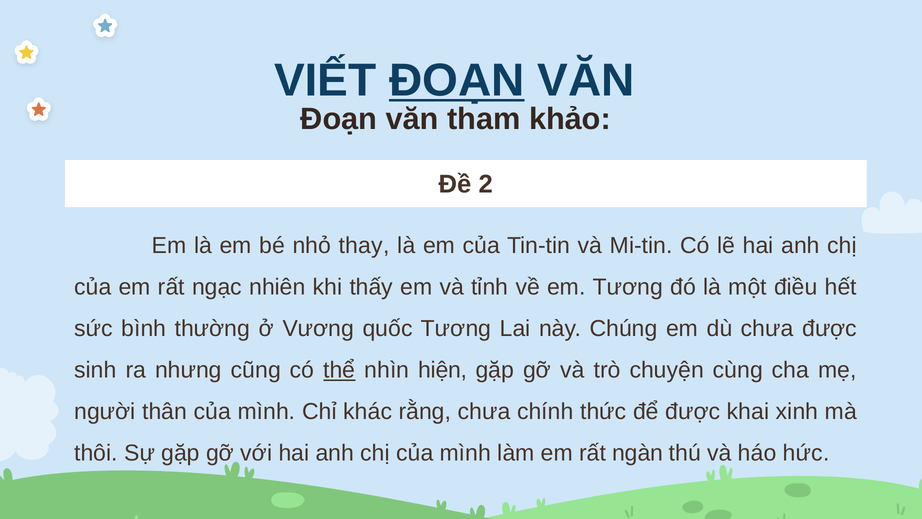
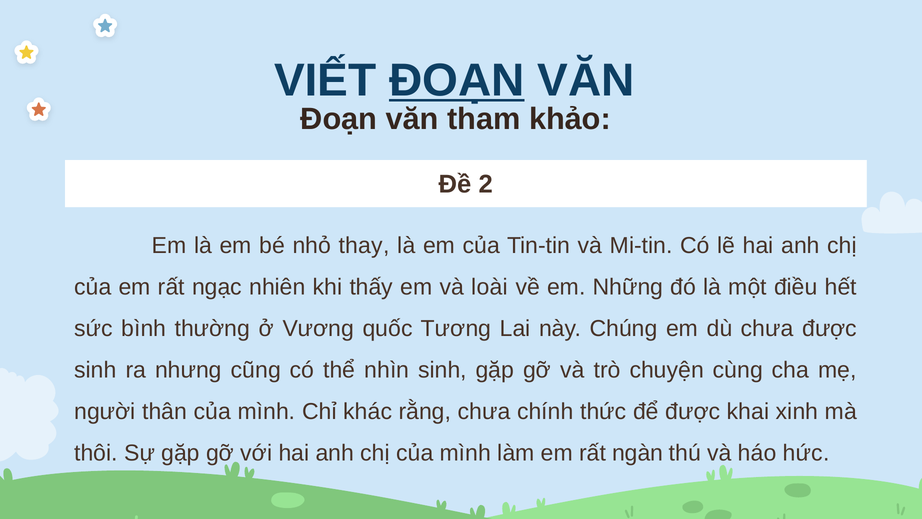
tỉnh: tỉnh -> loài
em Tương: Tương -> Những
thể underline: present -> none
nhìn hiện: hiện -> sinh
